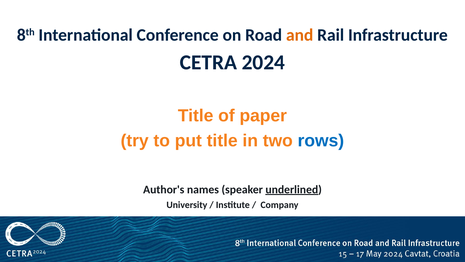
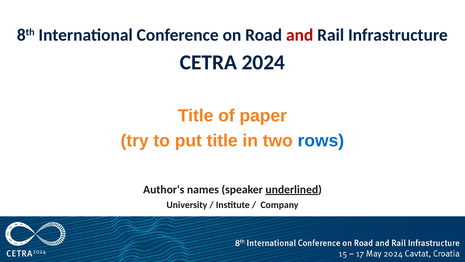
and colour: orange -> red
